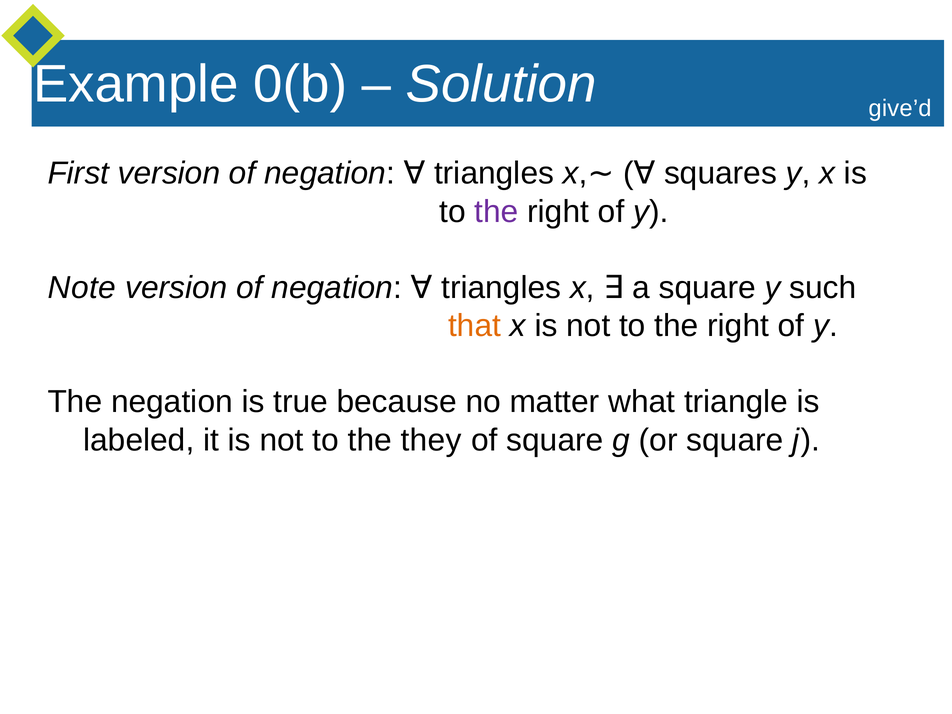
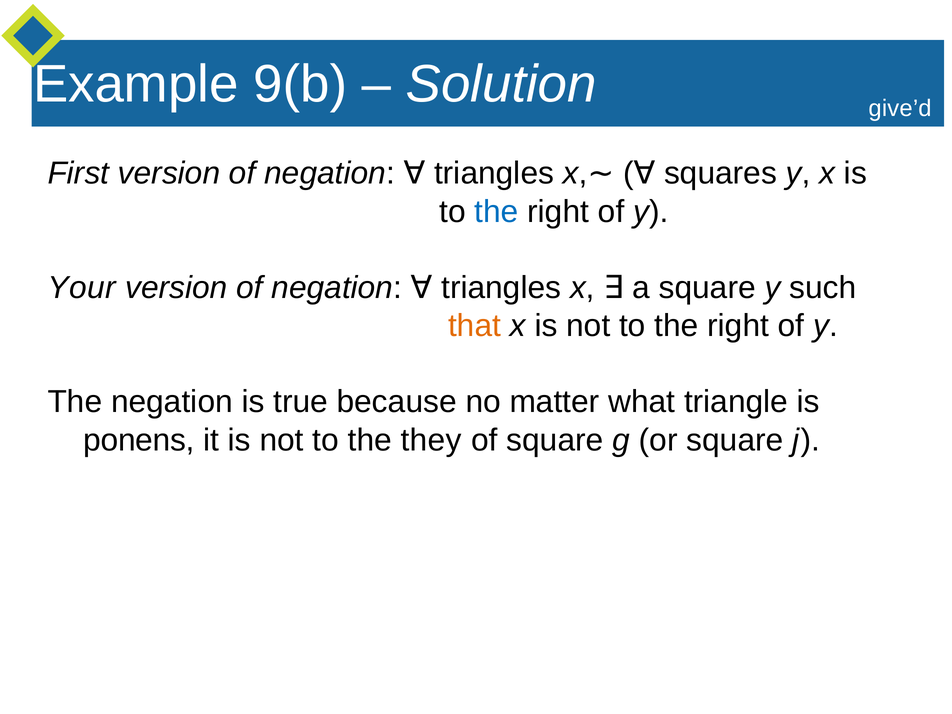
0(b: 0(b -> 9(b
the at (496, 212) colour: purple -> blue
Note: Note -> Your
labeled: labeled -> ponens
